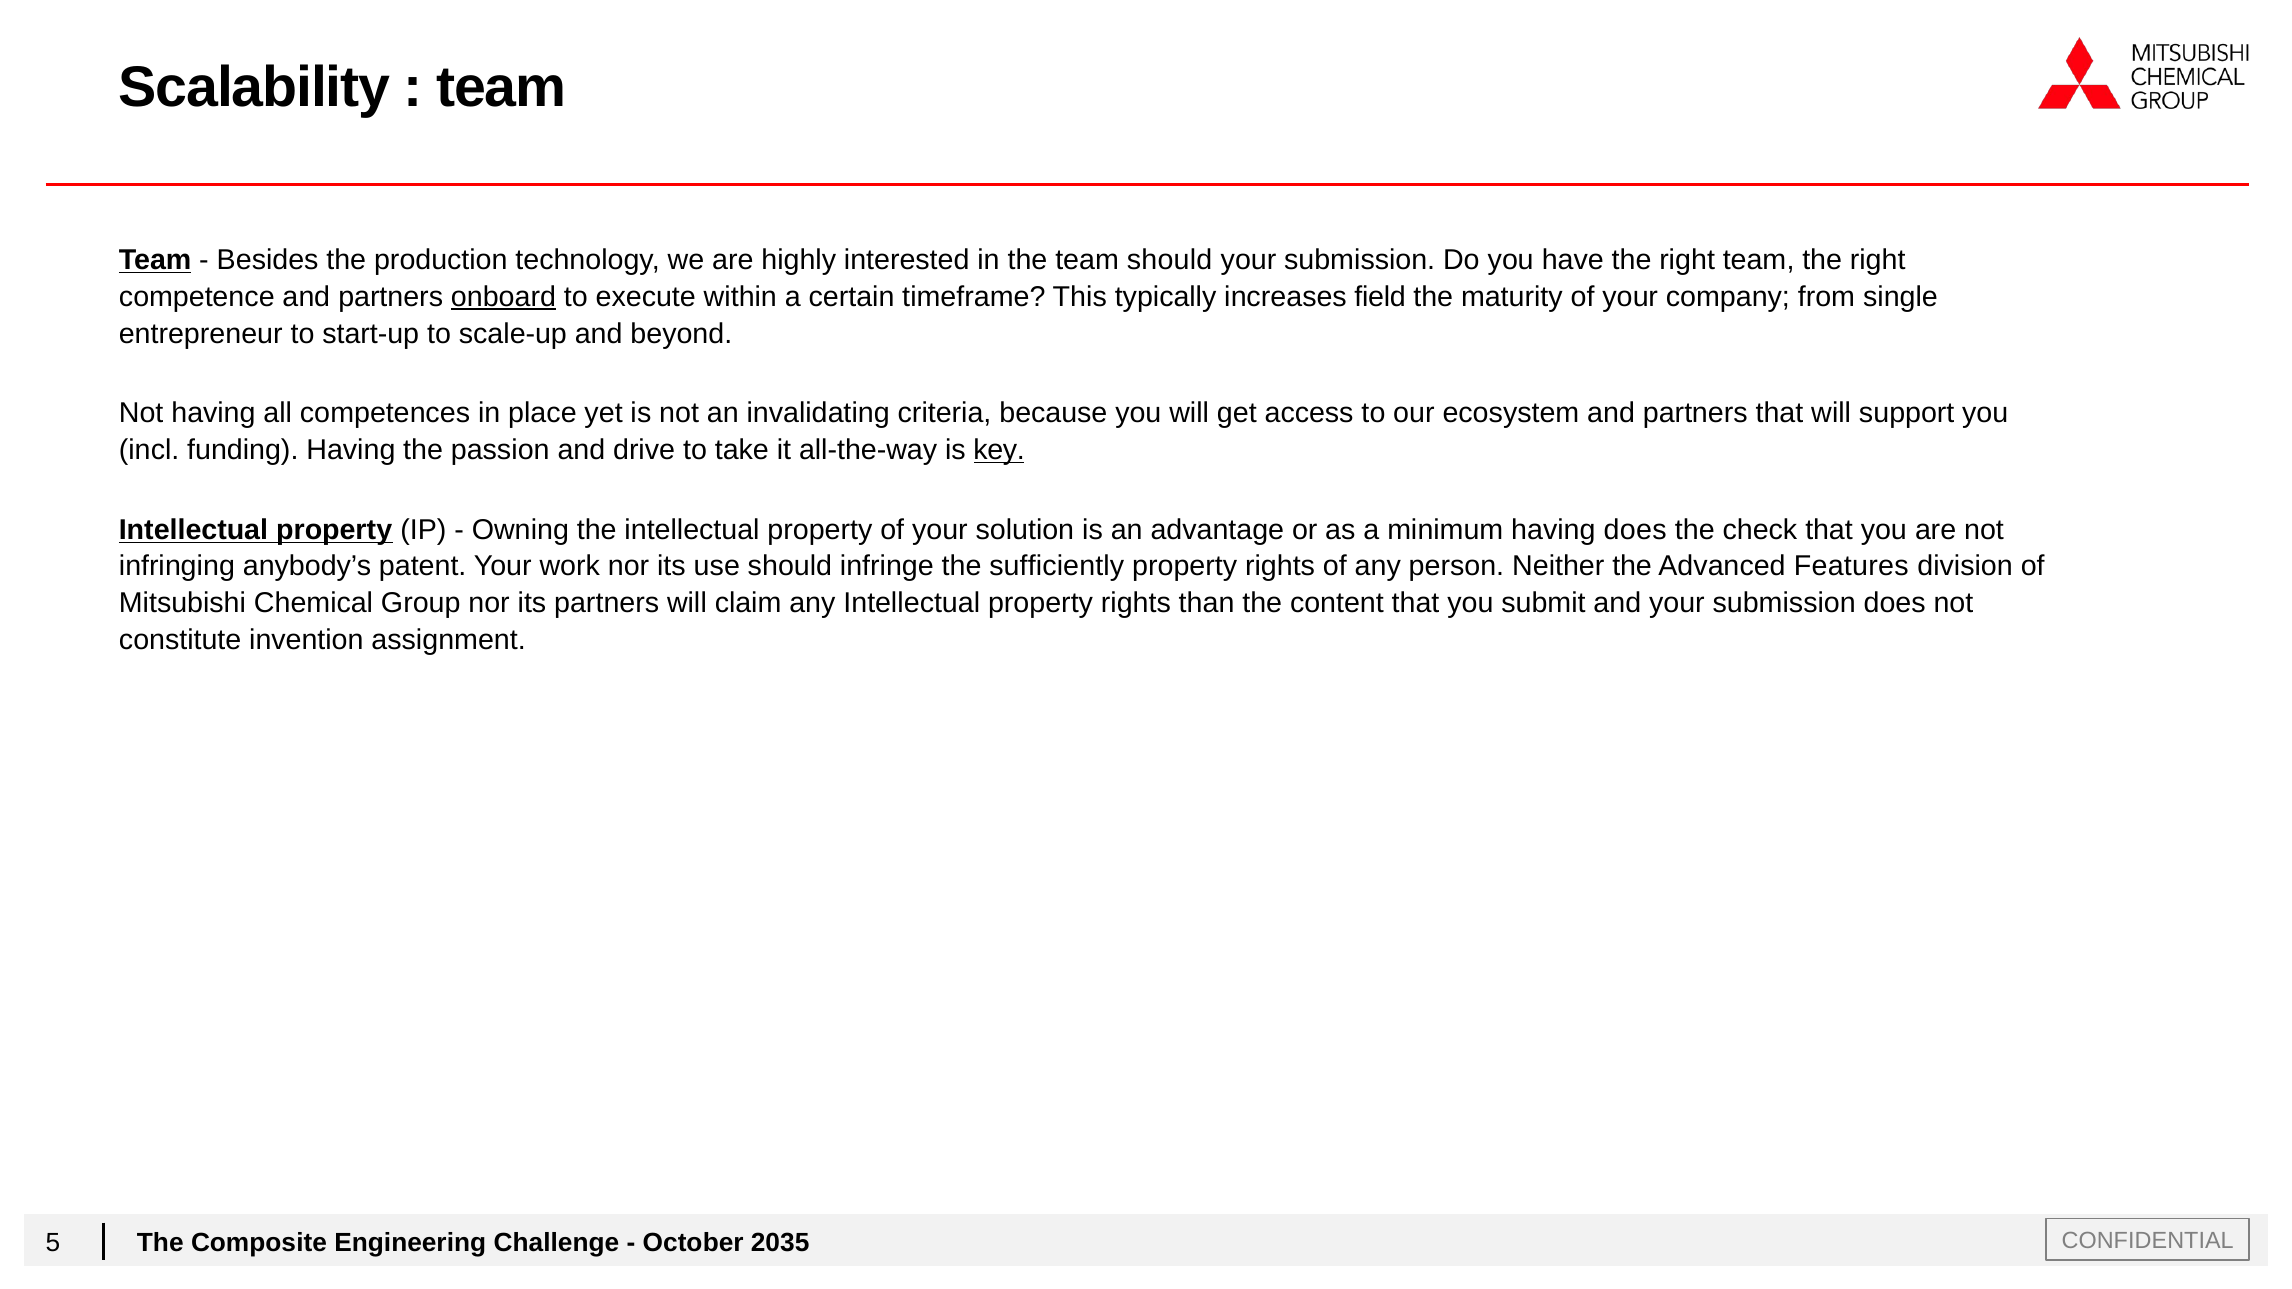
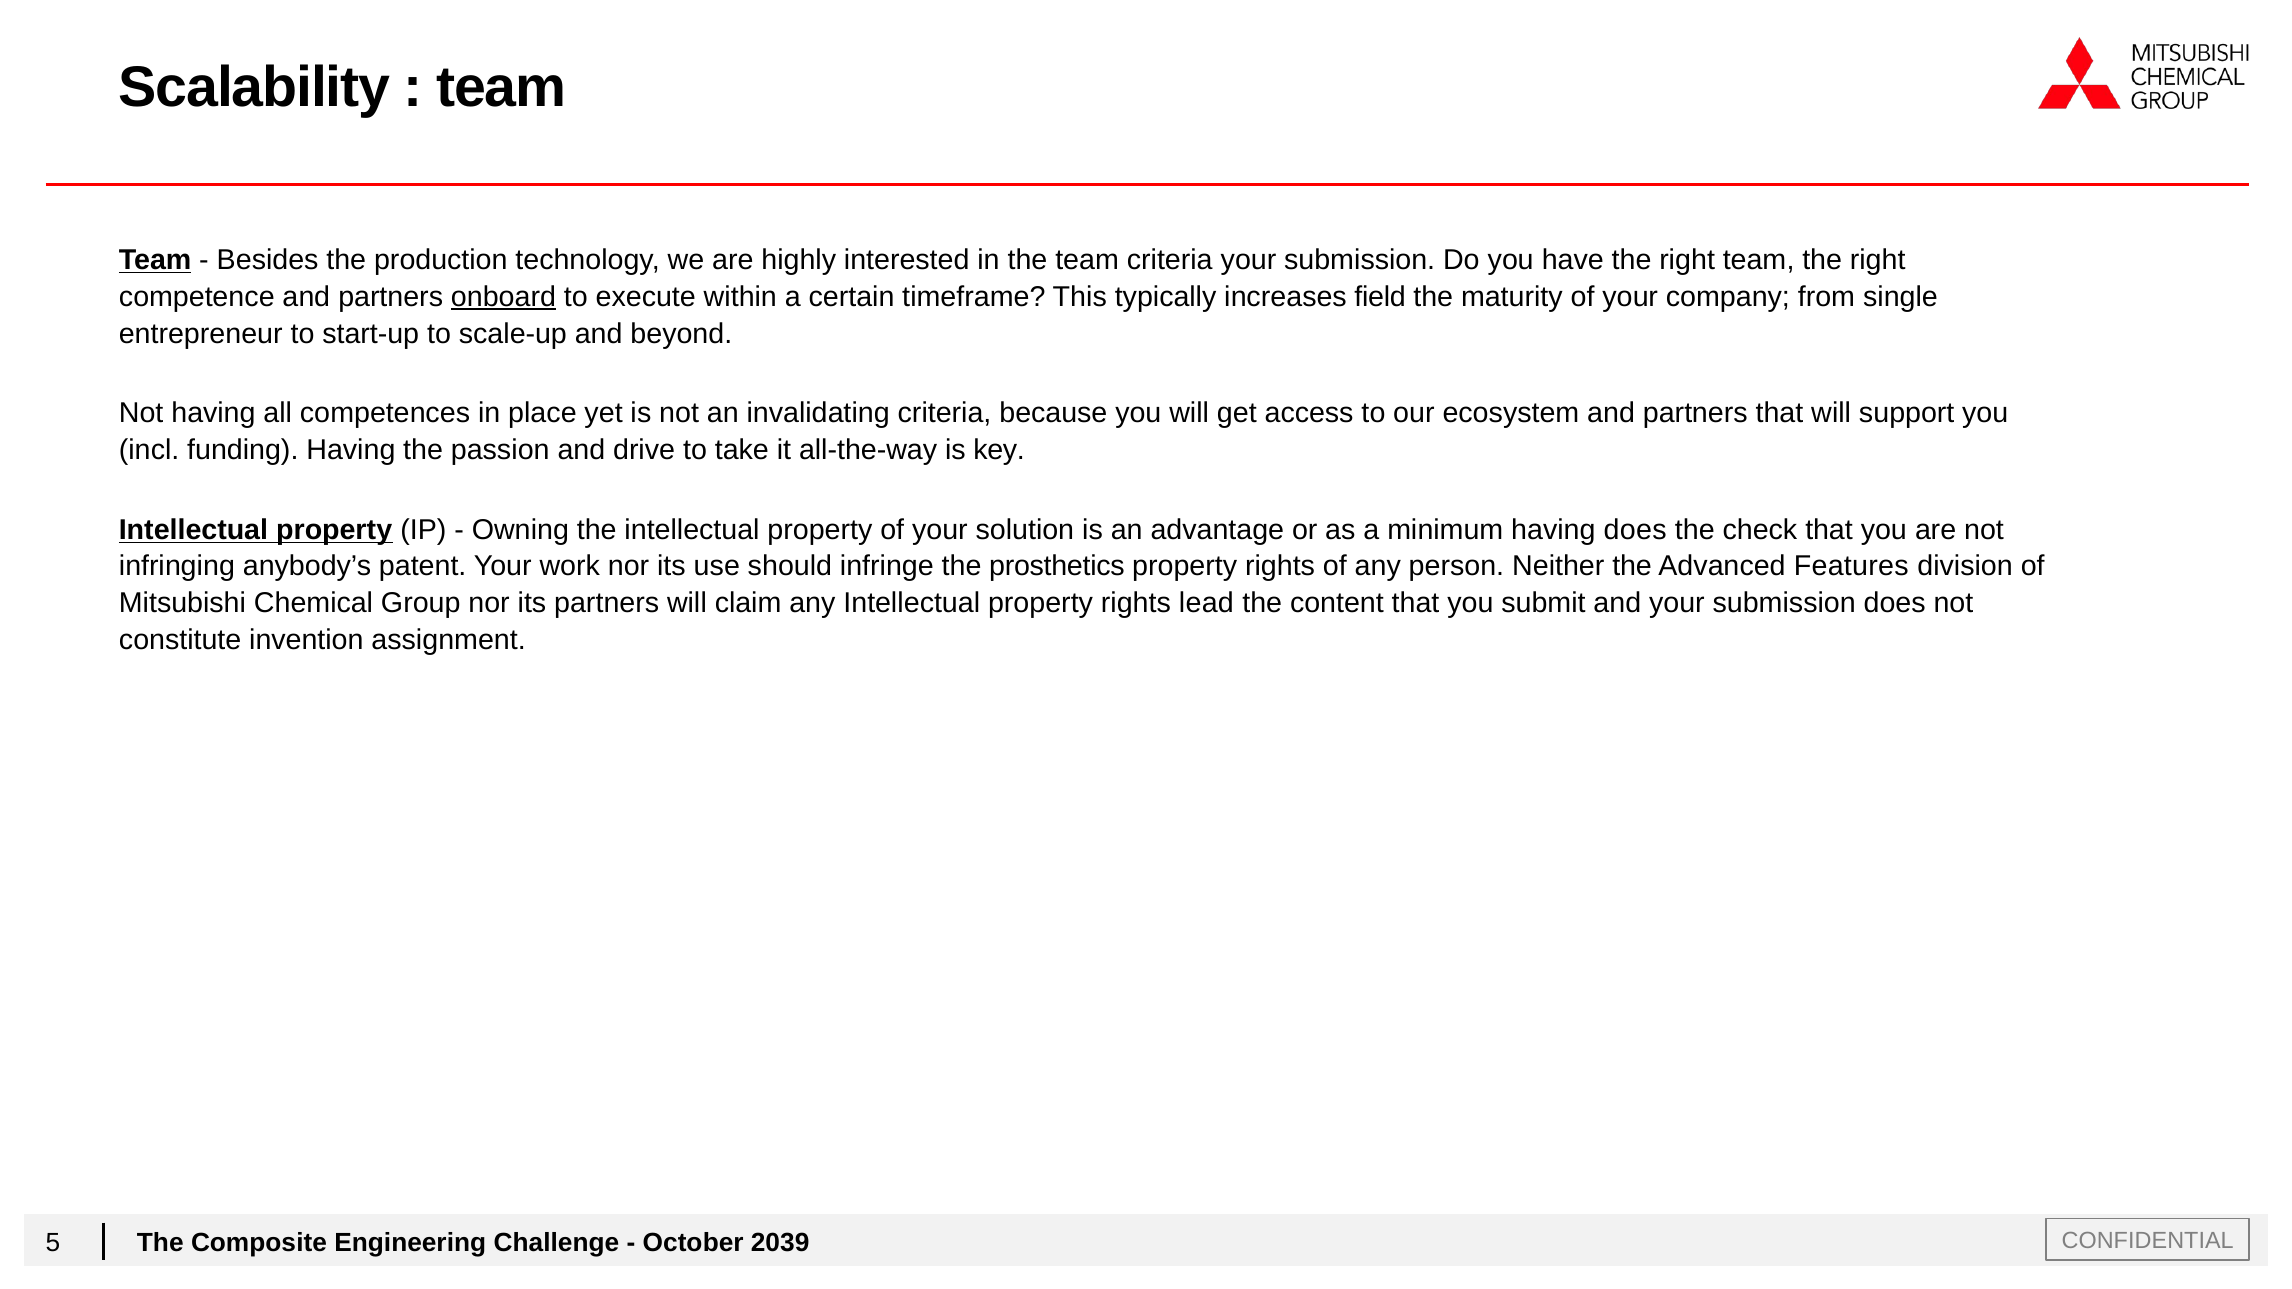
team should: should -> criteria
key underline: present -> none
sufficiently: sufficiently -> prosthetics
than: than -> lead
2035: 2035 -> 2039
